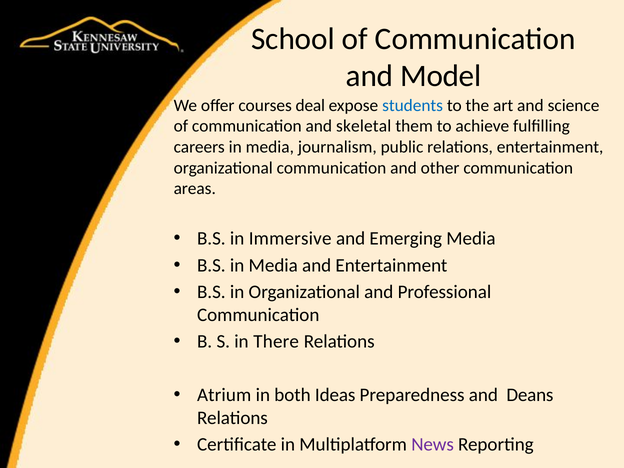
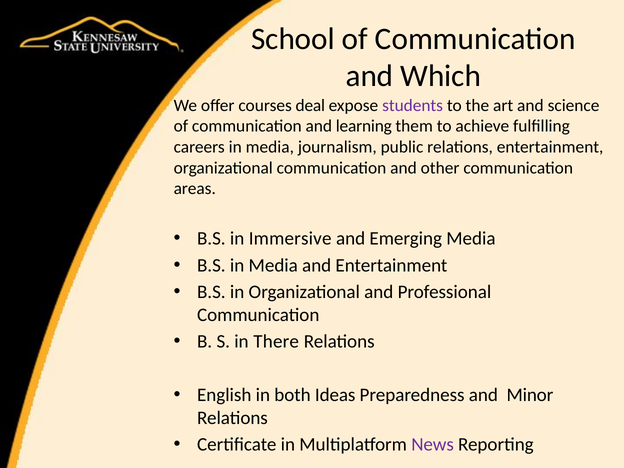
Model: Model -> Which
students colour: blue -> purple
skeletal: skeletal -> learning
Atrium: Atrium -> English
Deans: Deans -> Minor
